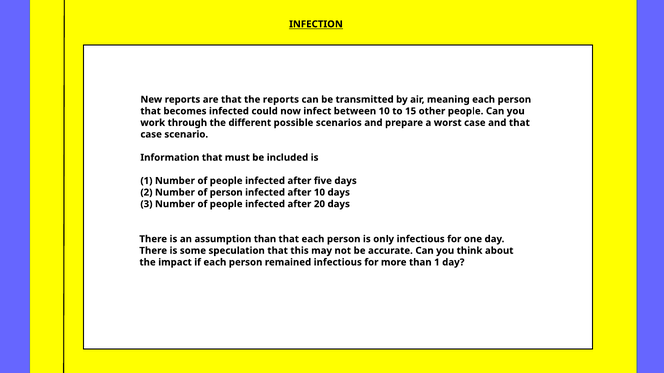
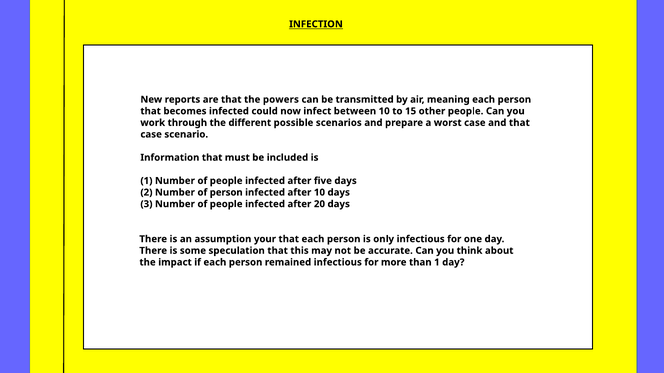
the reports: reports -> powers
assumption than: than -> your
